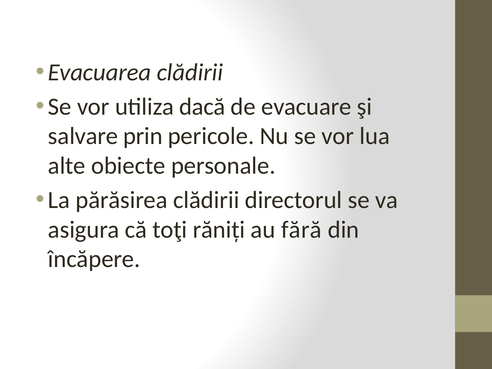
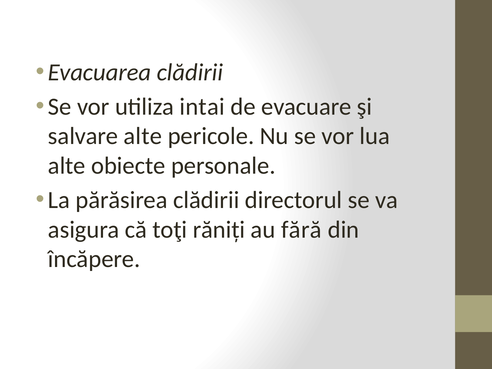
dacă: dacă -> intai
salvare prin: prin -> alte
